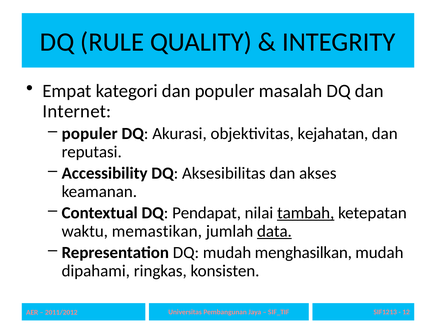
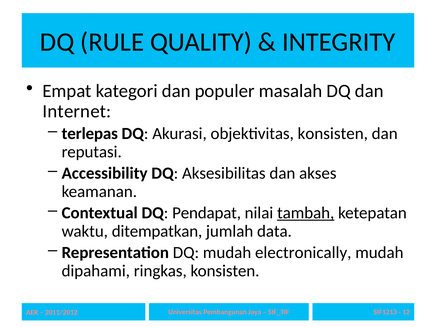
populer at (90, 133): populer -> terlepas
objektivitas kejahatan: kejahatan -> konsisten
memastikan: memastikan -> ditempatkan
data underline: present -> none
menghasilkan: menghasilkan -> electronically
